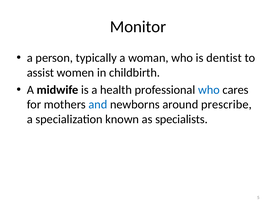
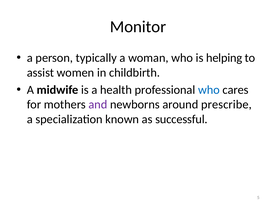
dentist: dentist -> helping
and colour: blue -> purple
specialists: specialists -> successful
